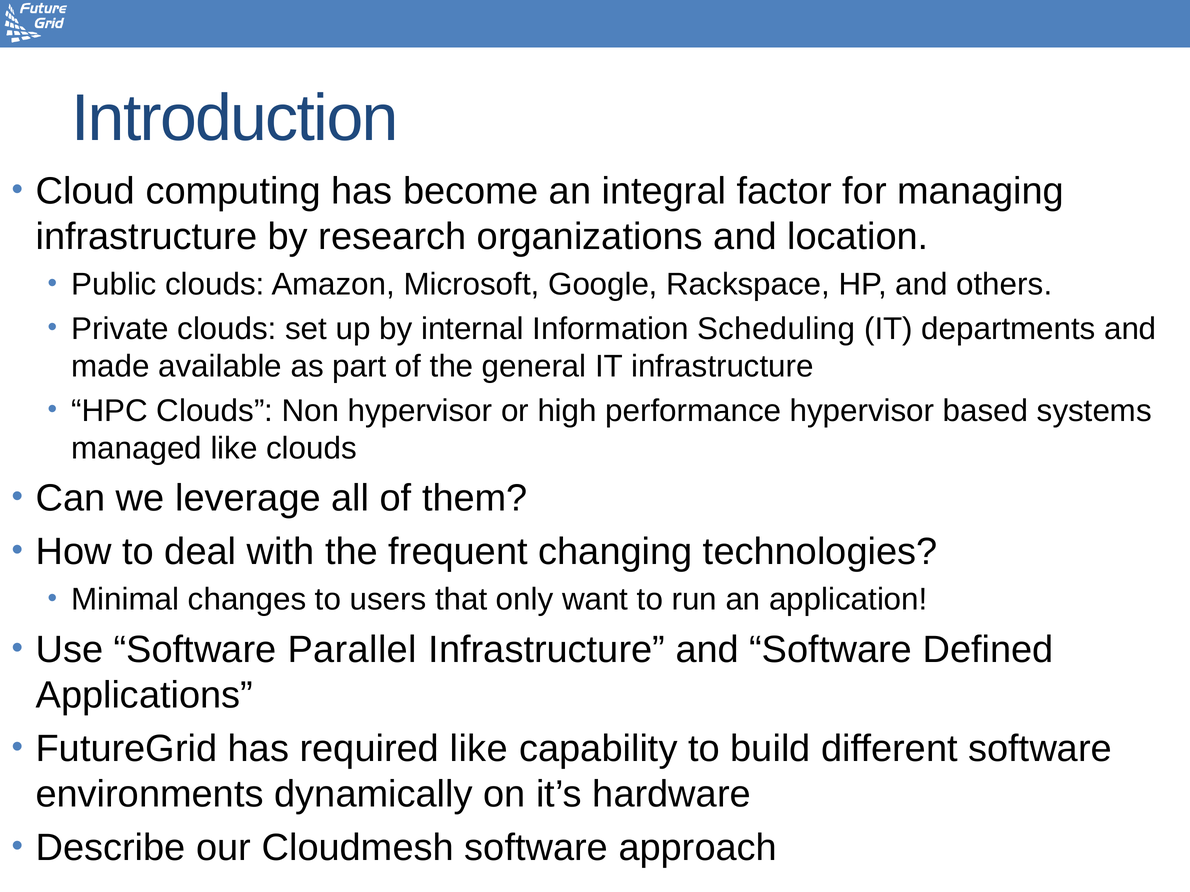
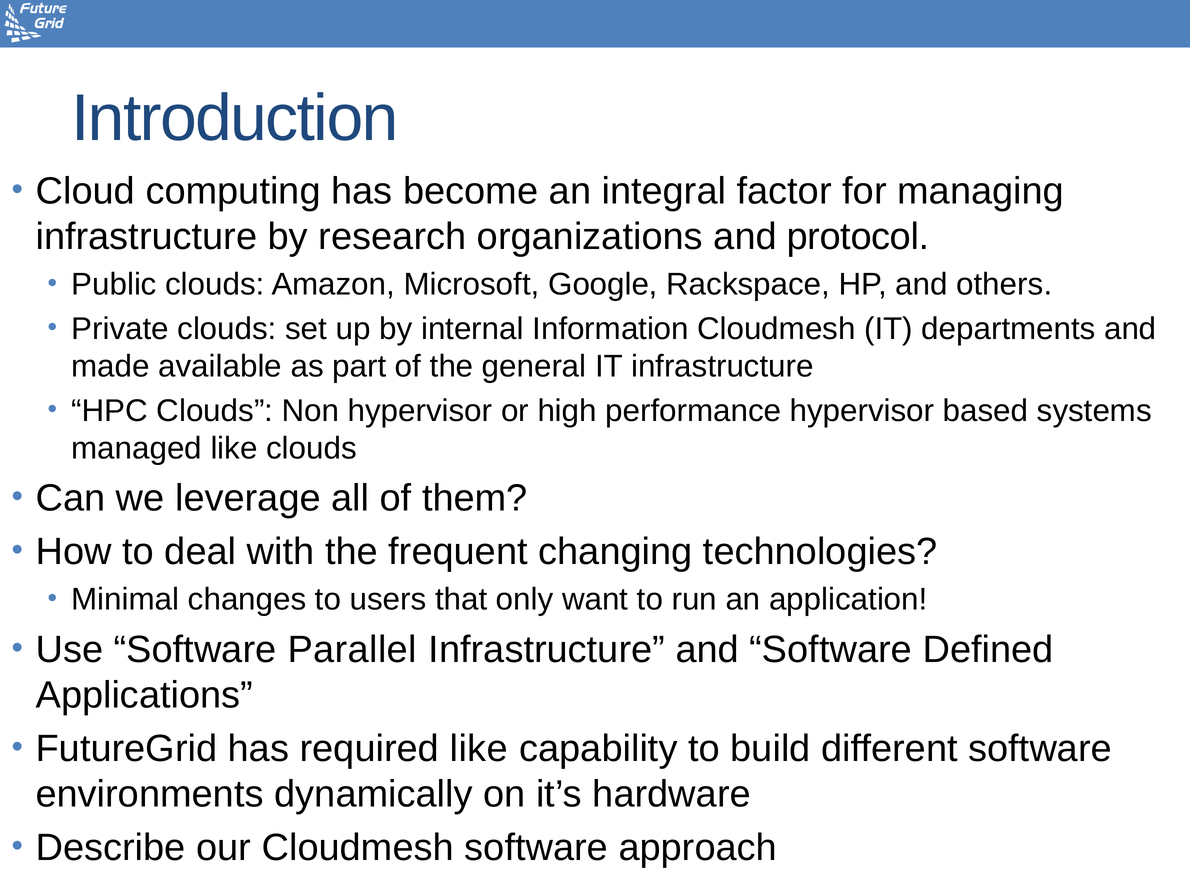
location: location -> protocol
Information Scheduling: Scheduling -> Cloudmesh
